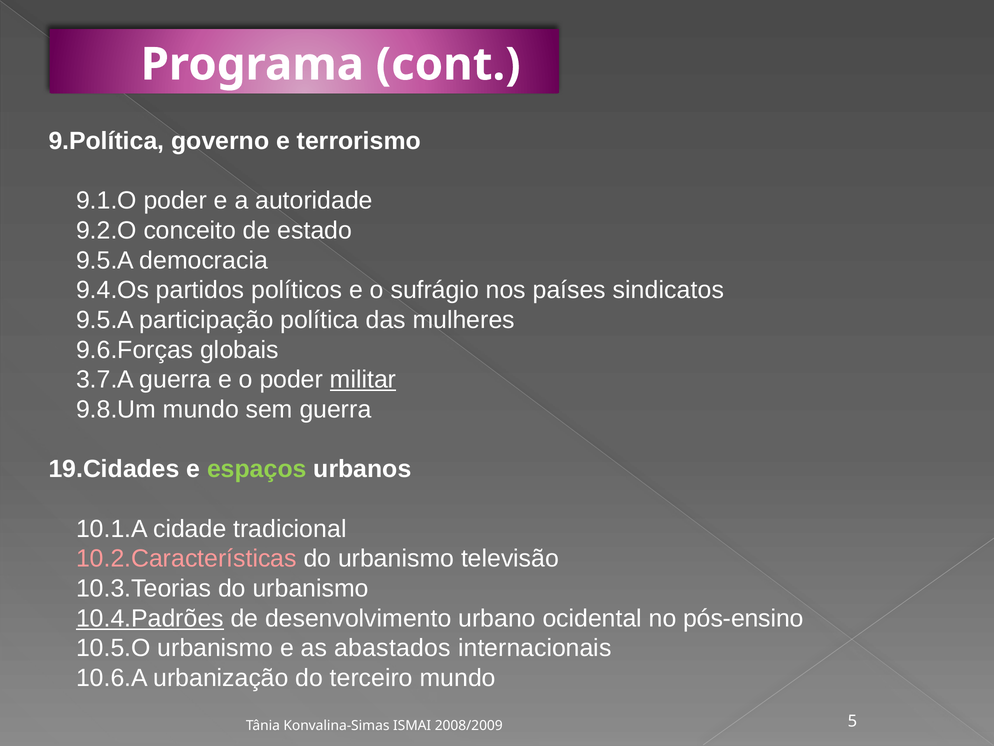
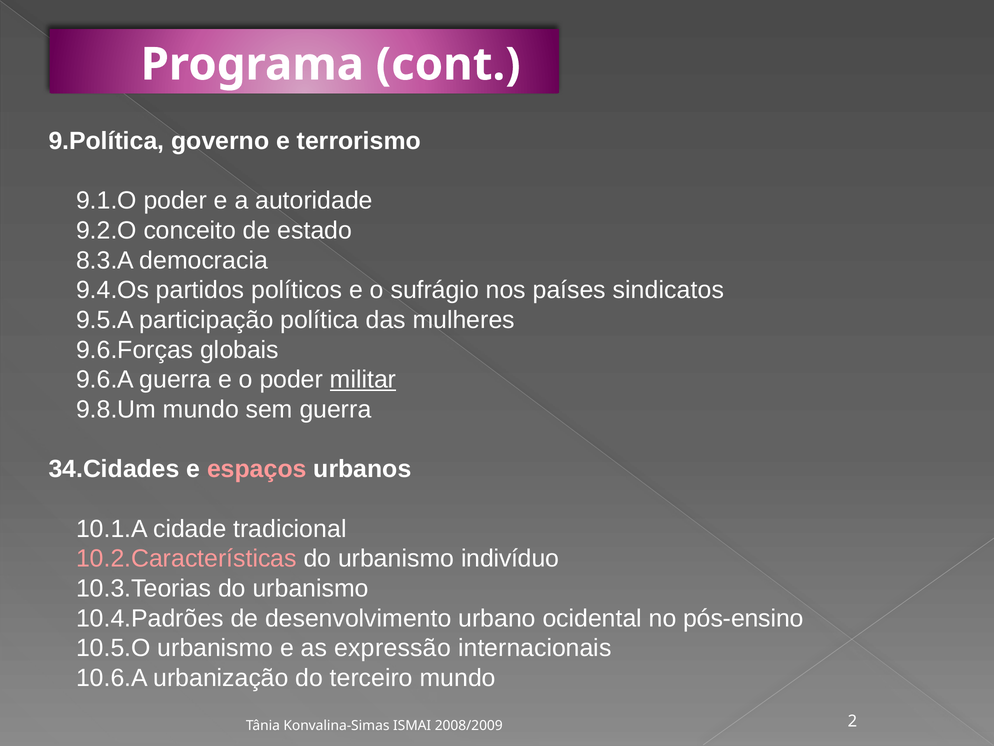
9.5.A at (105, 260): 9.5.A -> 8.3.A
3.7.A: 3.7.A -> 9.6.A
19.Cidades: 19.Cidades -> 34.Cidades
espaços colour: light green -> pink
televisão: televisão -> indivíduo
10.4.Padrões underline: present -> none
abastados: abastados -> expressão
5: 5 -> 2
